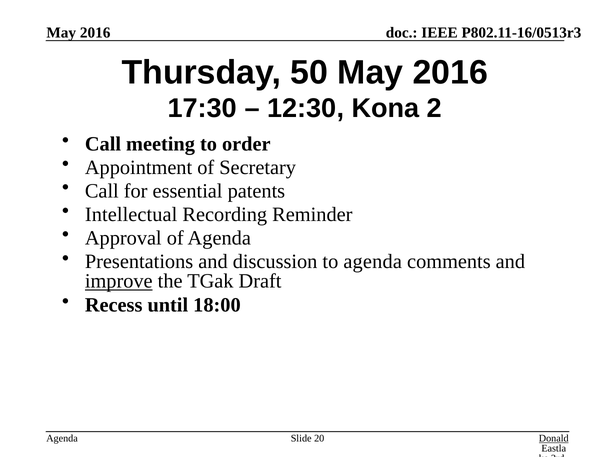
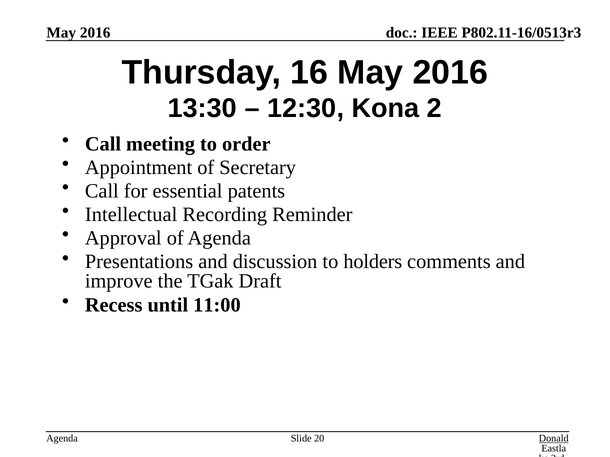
50: 50 -> 16
17:30: 17:30 -> 13:30
to agenda: agenda -> holders
improve underline: present -> none
18:00: 18:00 -> 11:00
